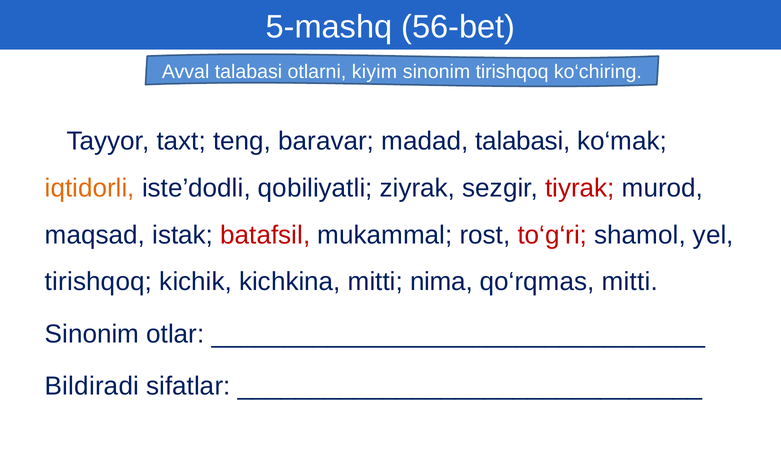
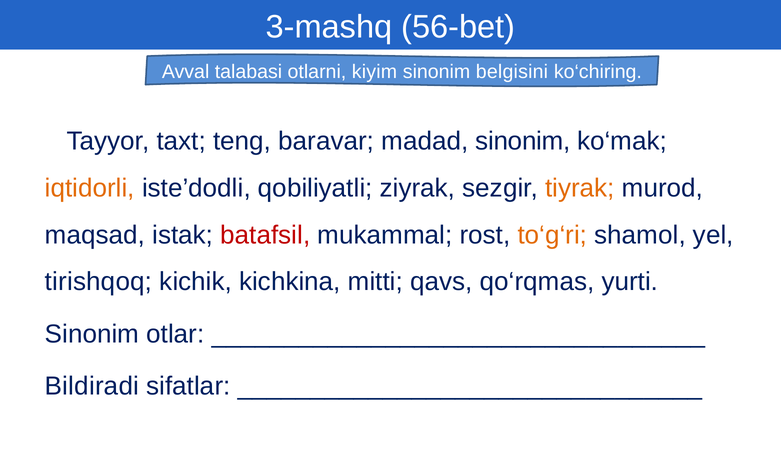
5-mashq: 5-mashq -> 3-mashq
sinonim tirishqoq: tirishqoq -> belgisini
madad talabasi: talabasi -> sinonim
tiyrak colour: red -> orange
to‘g‘ri colour: red -> orange
nima: nima -> qavs
qo‘rqmas mitti: mitti -> yurti
